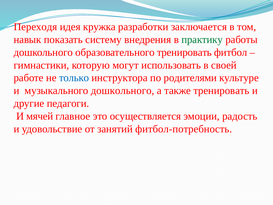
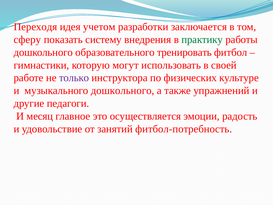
кружка: кружка -> учетом
навык: навык -> сферу
только colour: blue -> purple
родителями: родителями -> физических
также тренировать: тренировать -> упражнений
мячей: мячей -> месяц
